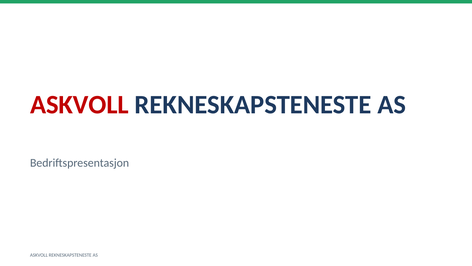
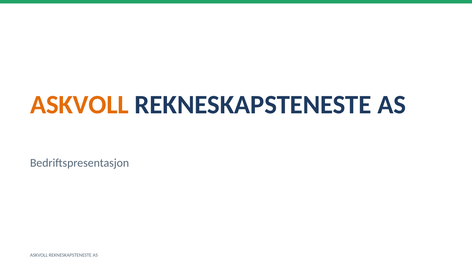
ASKVOLL at (79, 105) colour: red -> orange
